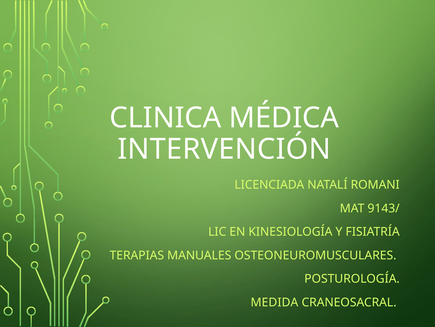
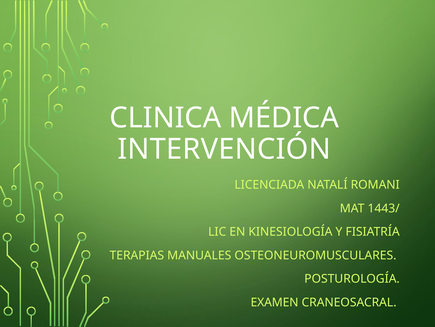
9143/: 9143/ -> 1443/
MEDIDA: MEDIDA -> EXAMEN
